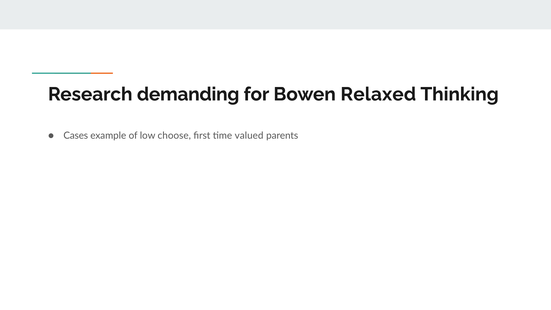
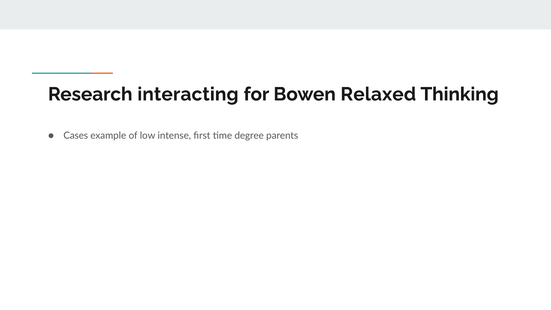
demanding: demanding -> interacting
choose: choose -> intense
valued: valued -> degree
